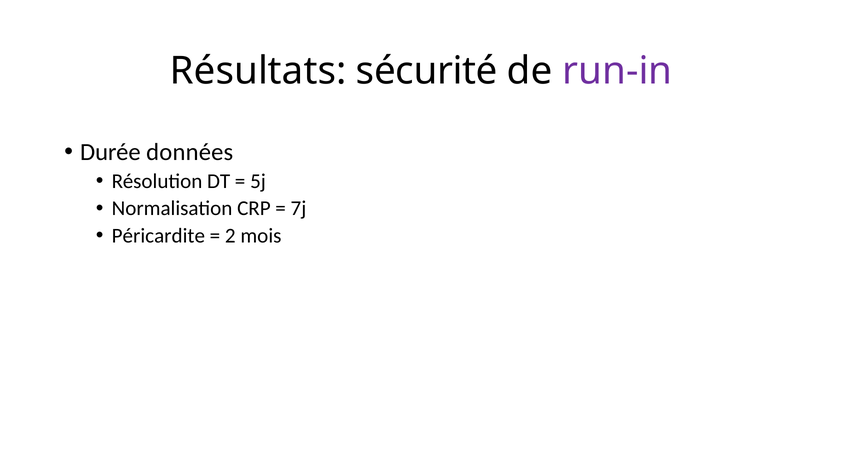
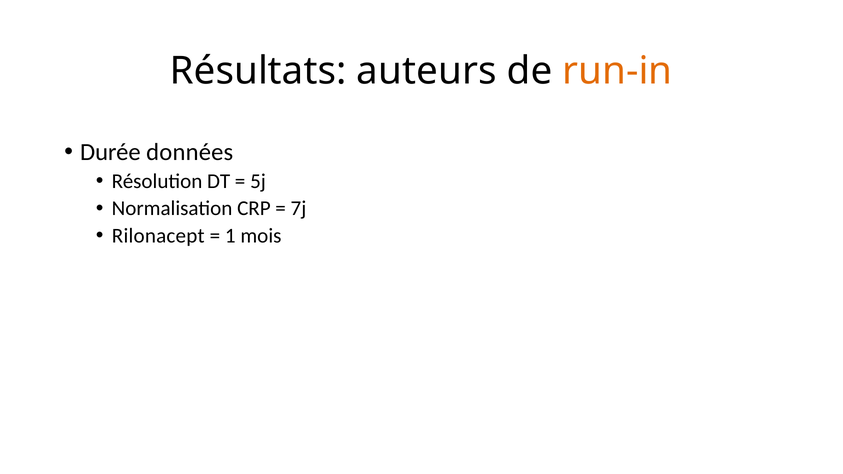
sécurité: sécurité -> auteurs
run-in colour: purple -> orange
Péricardite: Péricardite -> Rilonacept
2: 2 -> 1
